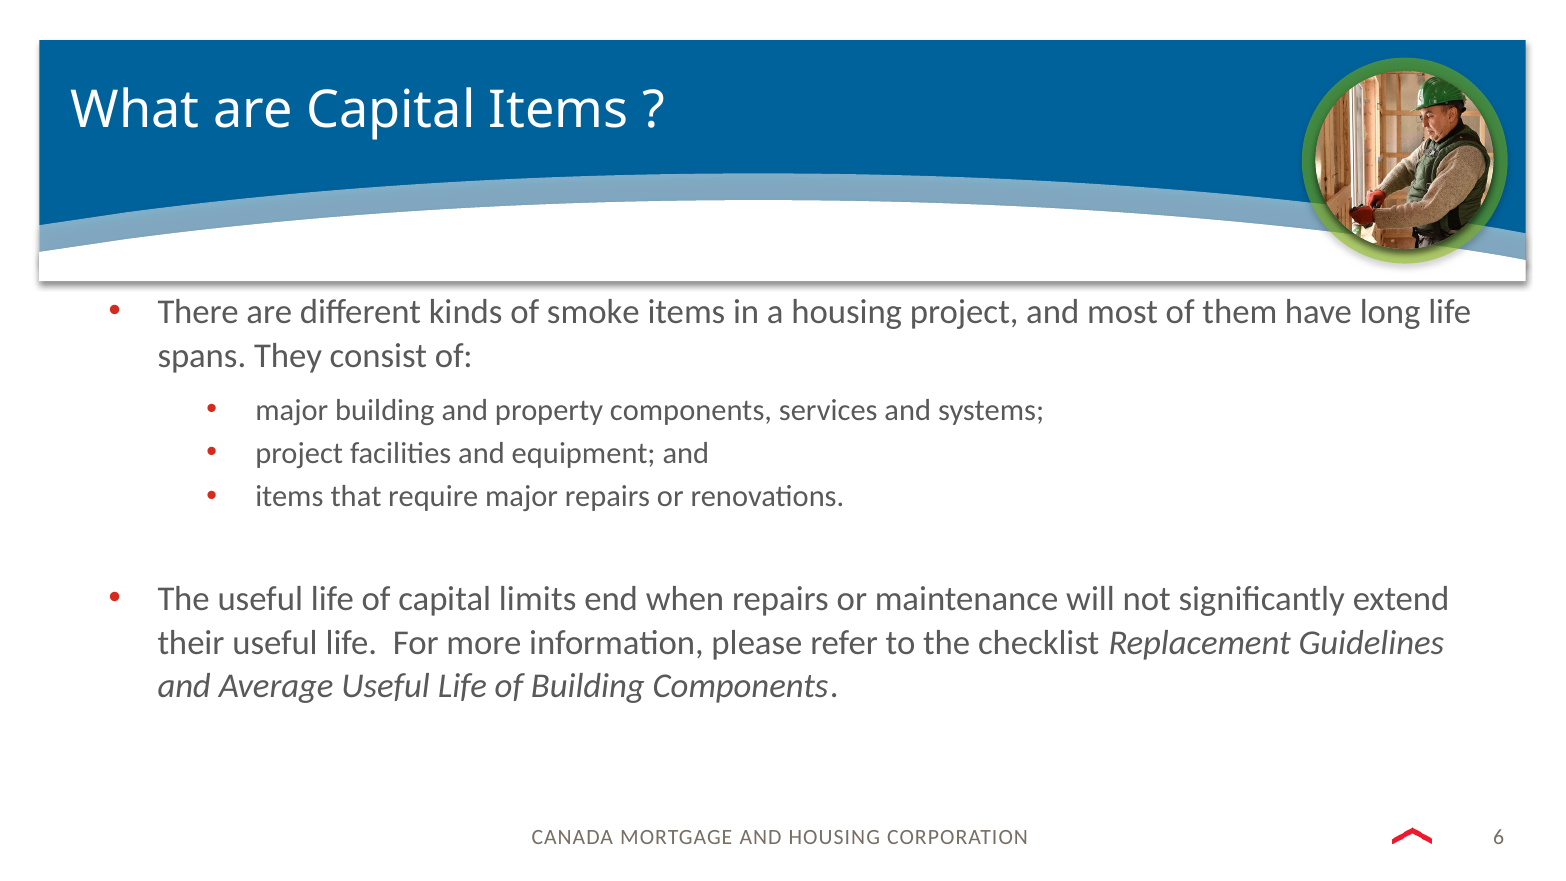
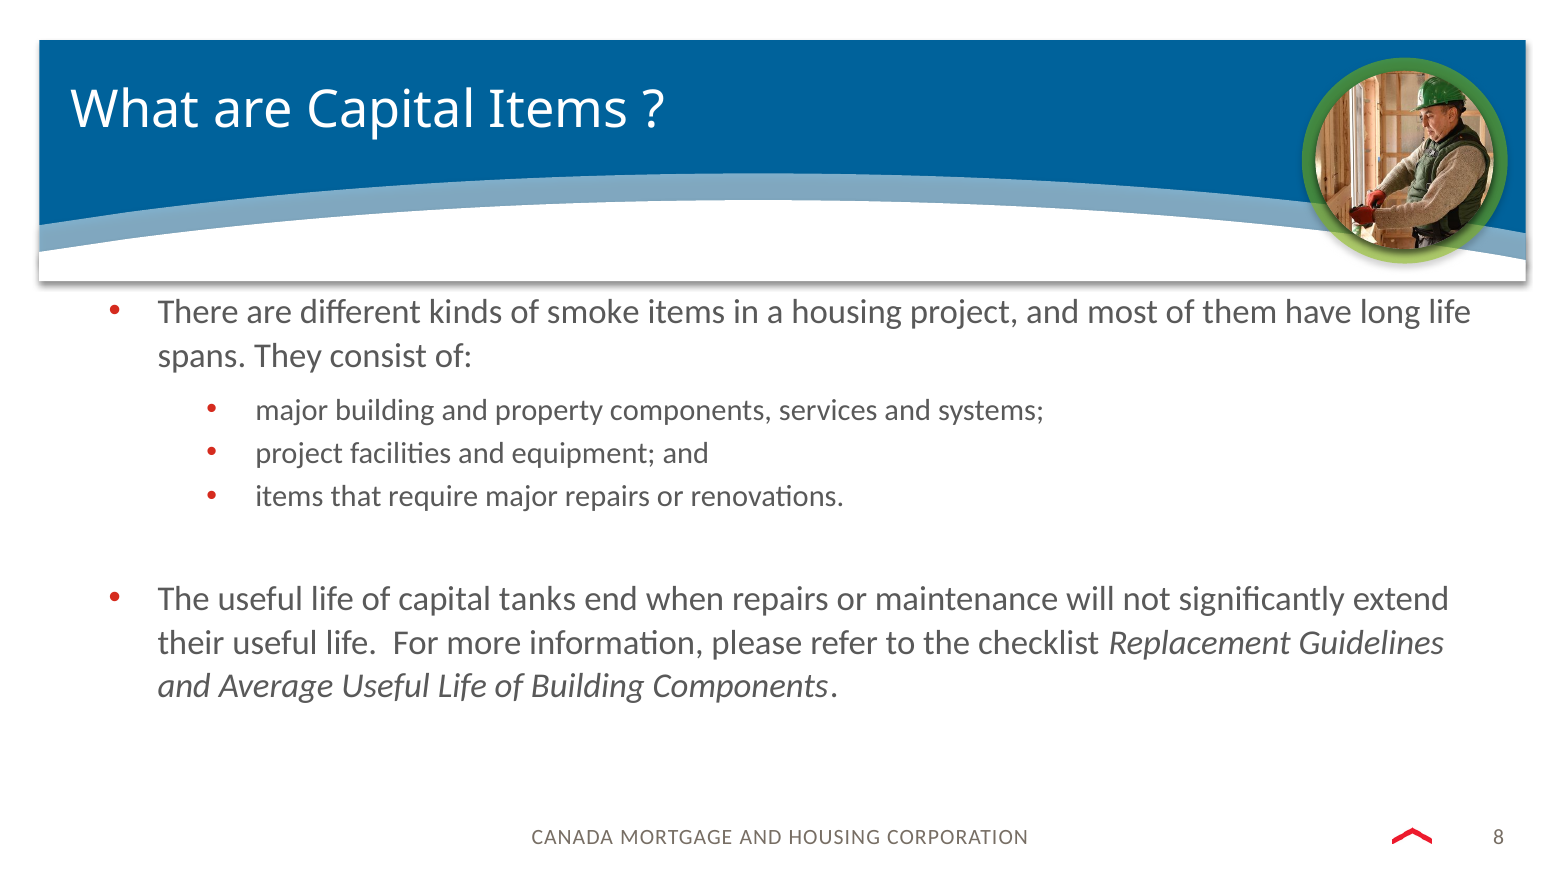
limits: limits -> tanks
6: 6 -> 8
